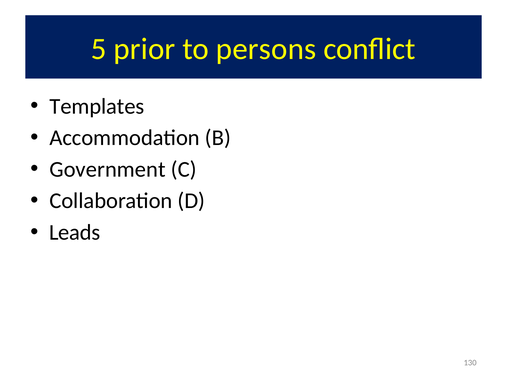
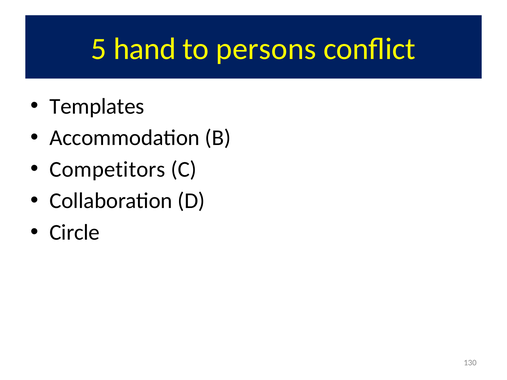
prior: prior -> hand
Government: Government -> Competitors
Leads: Leads -> Circle
